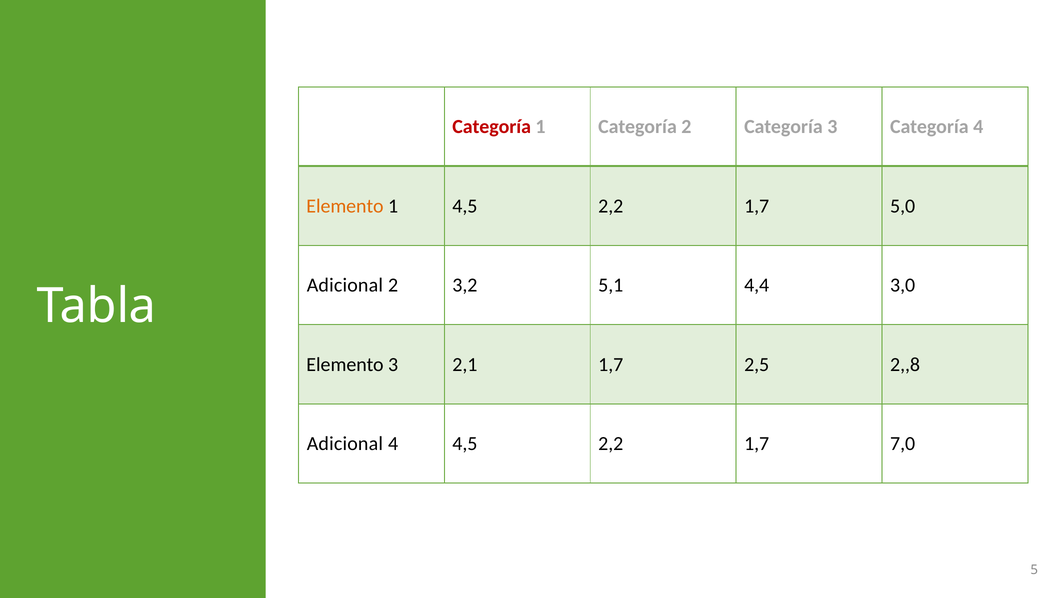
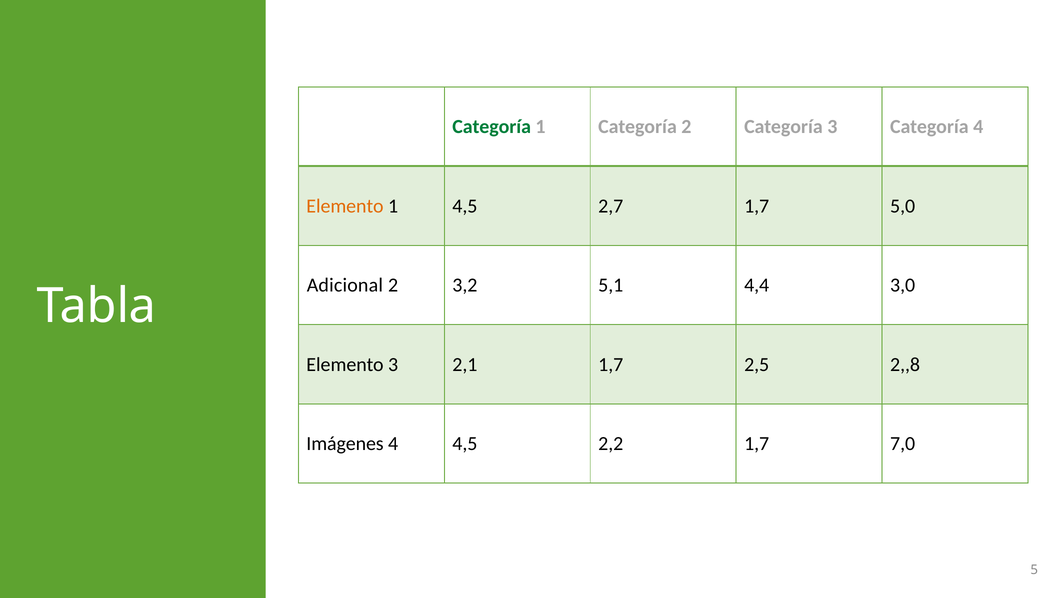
Categoría at (492, 127) colour: red -> green
1 4,5 2,2: 2,2 -> 2,7
Adicional at (345, 444): Adicional -> Imágenes
